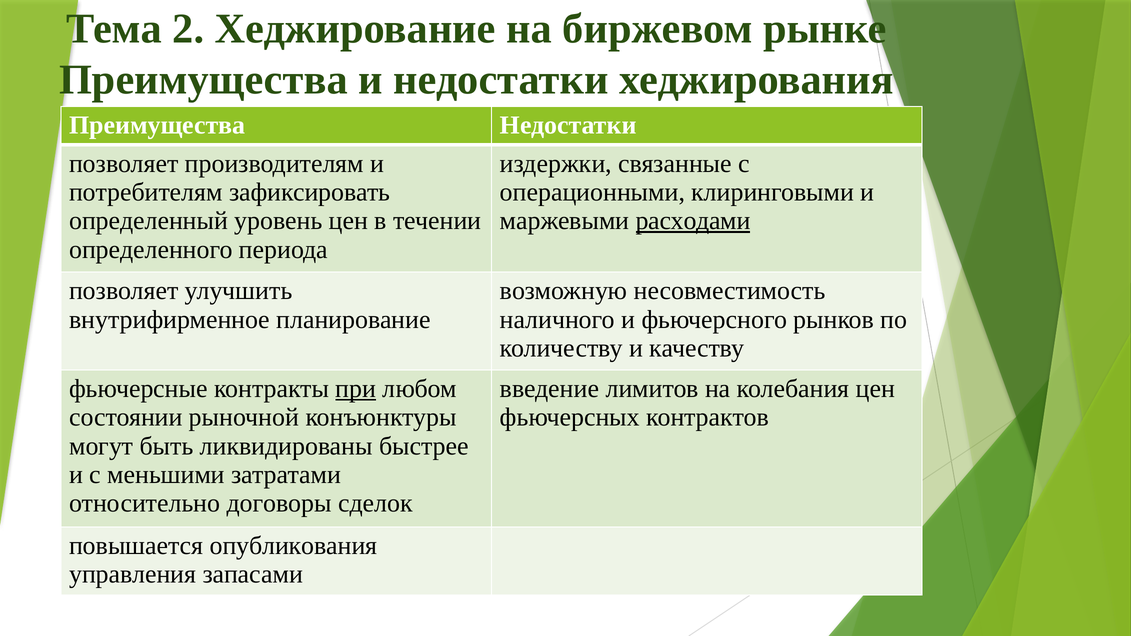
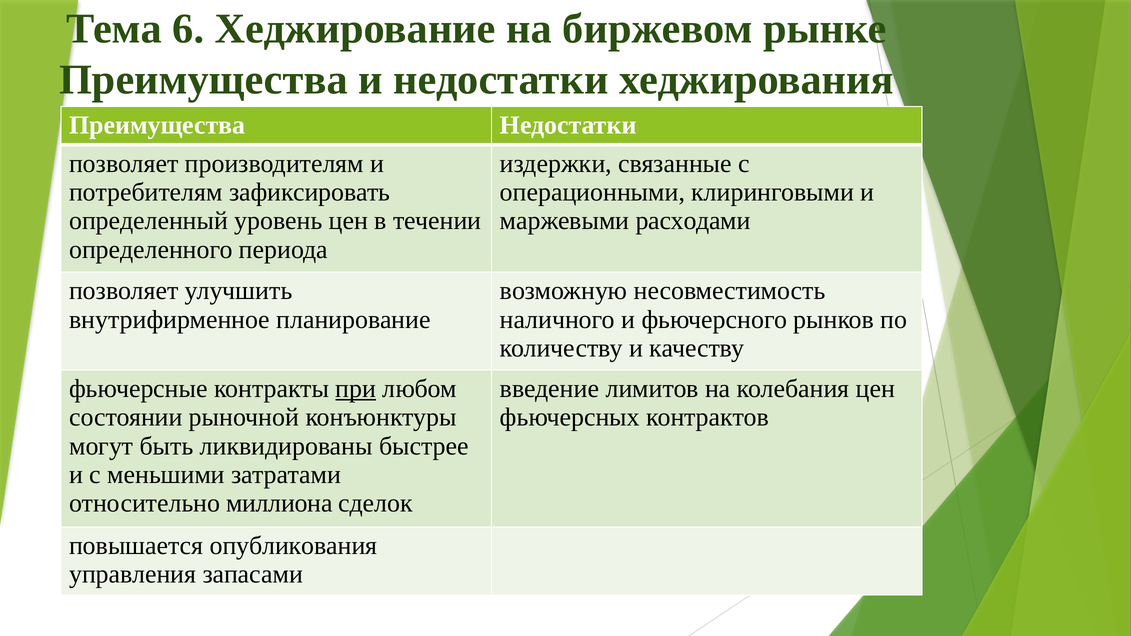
2: 2 -> 6
расходами underline: present -> none
договоры: договоры -> миллиона
